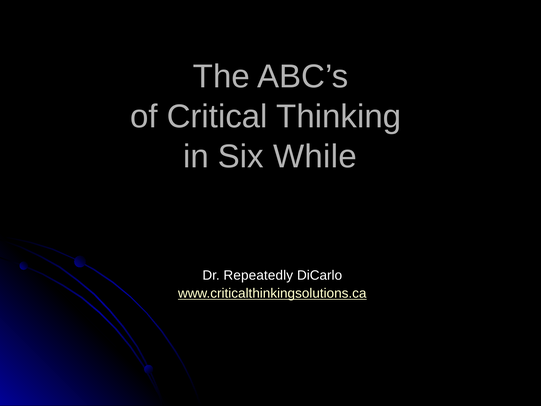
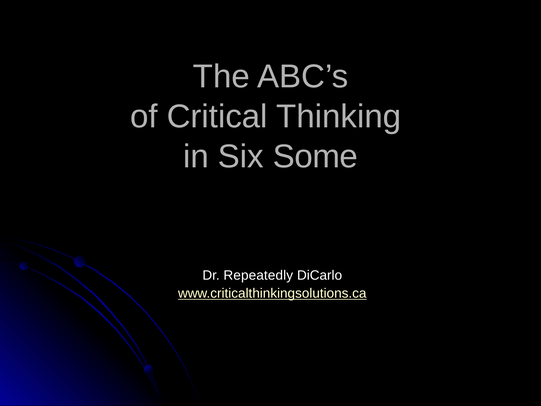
While: While -> Some
